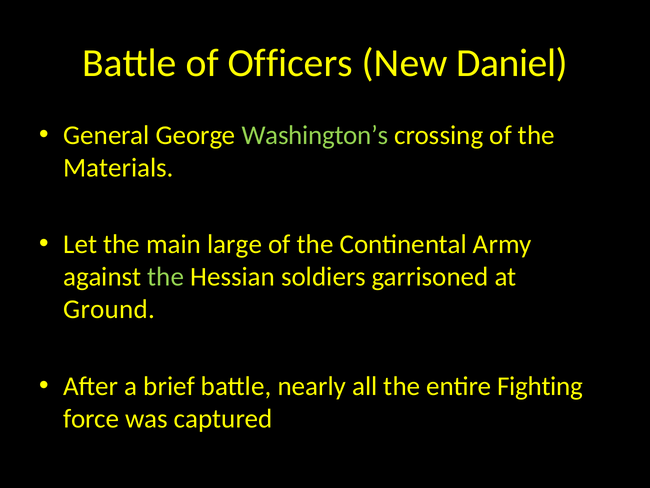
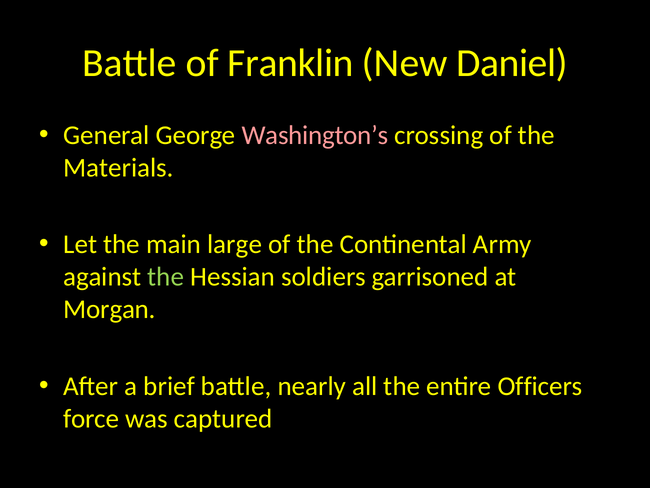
Officers: Officers -> Franklin
Washington’s colour: light green -> pink
Ground: Ground -> Morgan
Fighting: Fighting -> Officers
